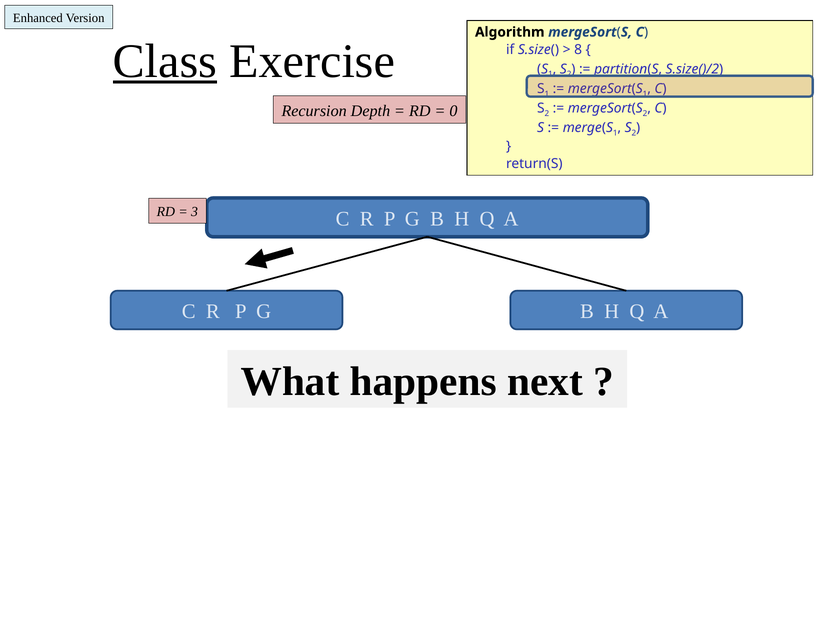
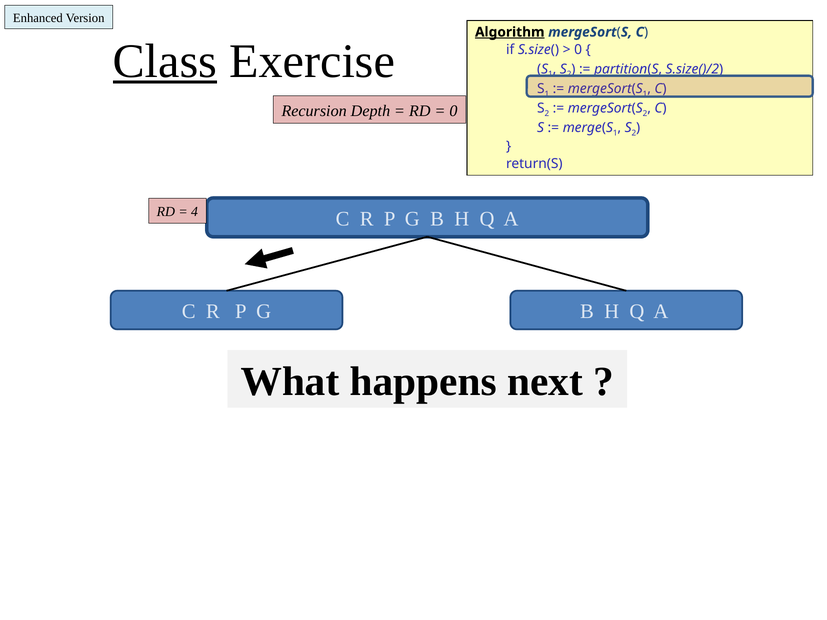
Algorithm underline: none -> present
8 at (578, 50): 8 -> 0
3: 3 -> 4
